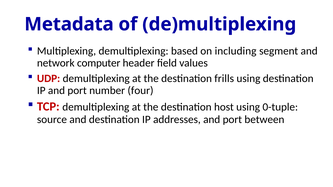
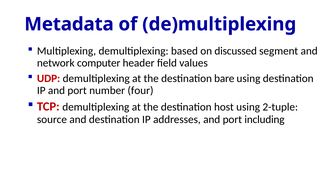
including: including -> discussed
frills: frills -> bare
0-tuple: 0-tuple -> 2-tuple
between: between -> including
